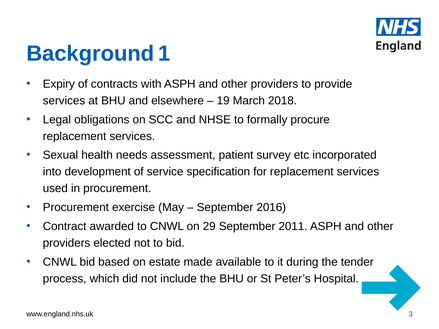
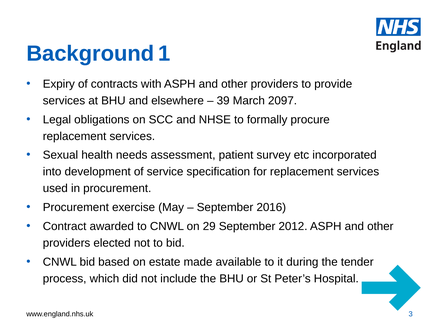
19: 19 -> 39
2018: 2018 -> 2097
2011: 2011 -> 2012
